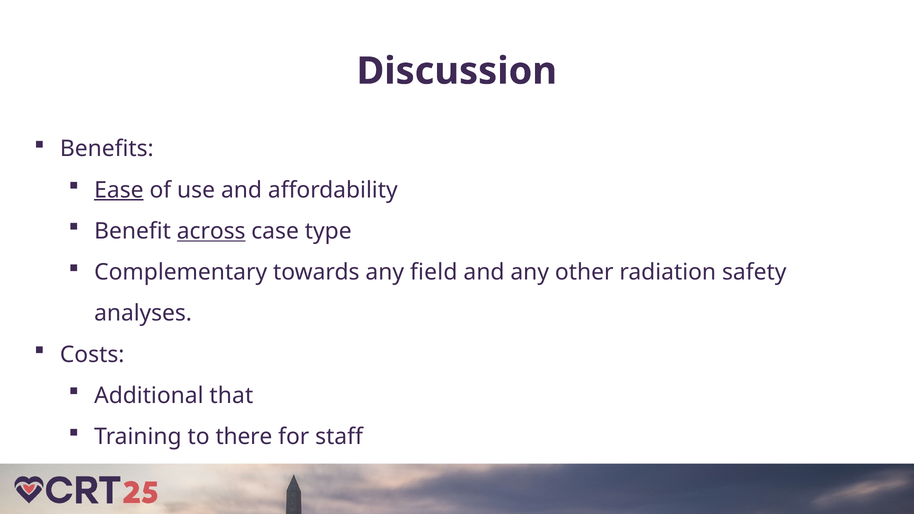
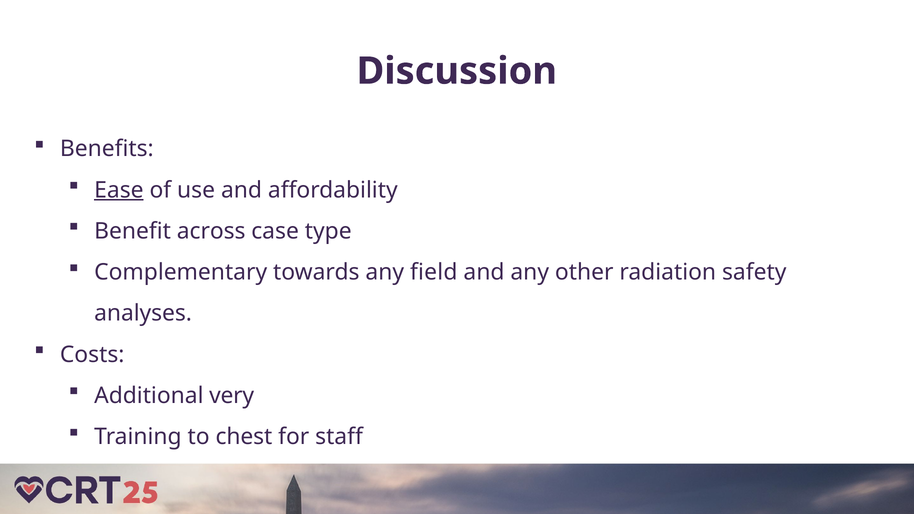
across underline: present -> none
that: that -> very
there: there -> chest
